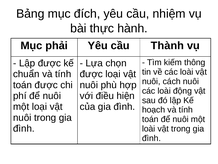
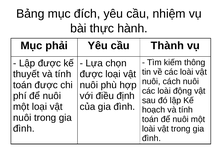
chuẩn: chuẩn -> thuyết
hiện: hiện -> định
